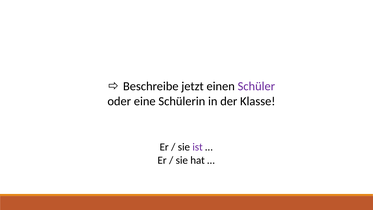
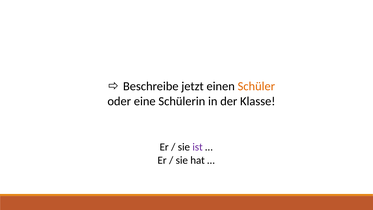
Schüler colour: purple -> orange
